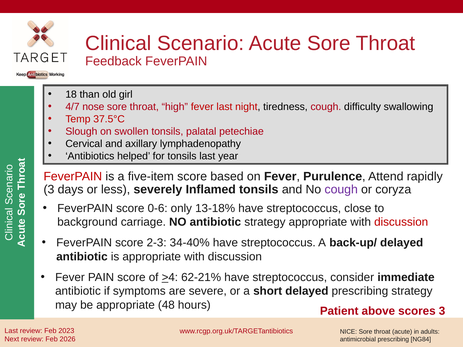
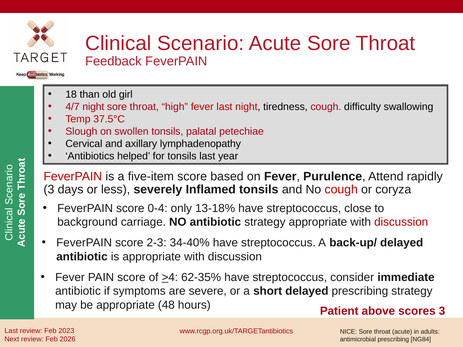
4/7 nose: nose -> night
cough at (341, 190) colour: purple -> red
0-6: 0-6 -> 0-4
62-21%: 62-21% -> 62-35%
